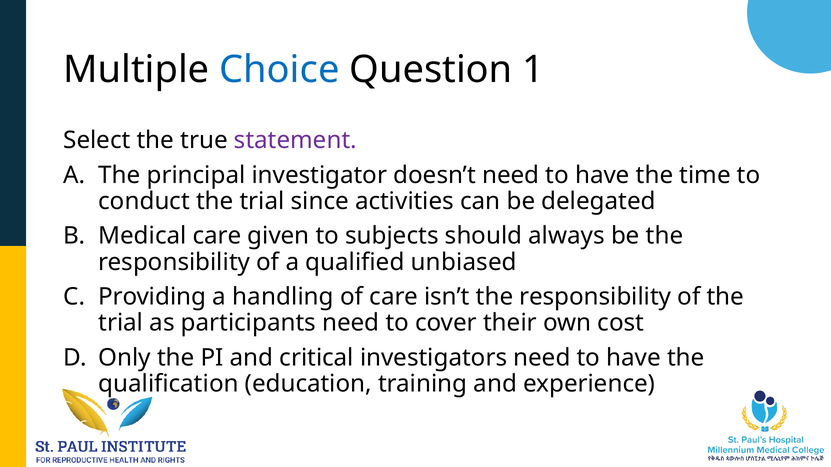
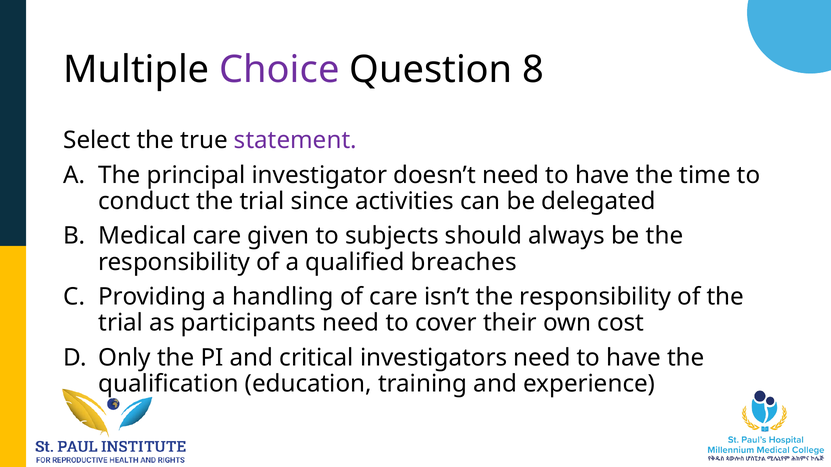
Choice colour: blue -> purple
1: 1 -> 8
unbiased: unbiased -> breaches
